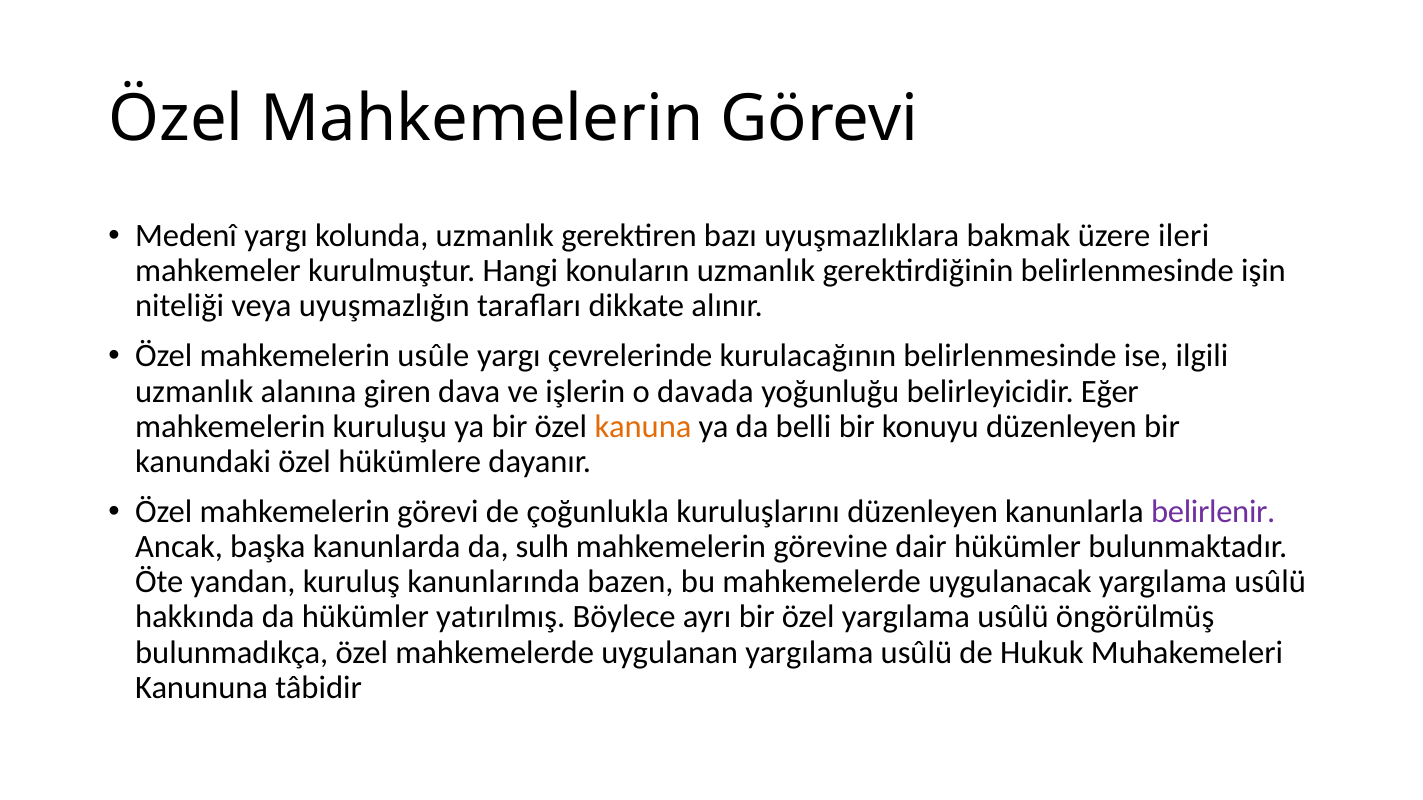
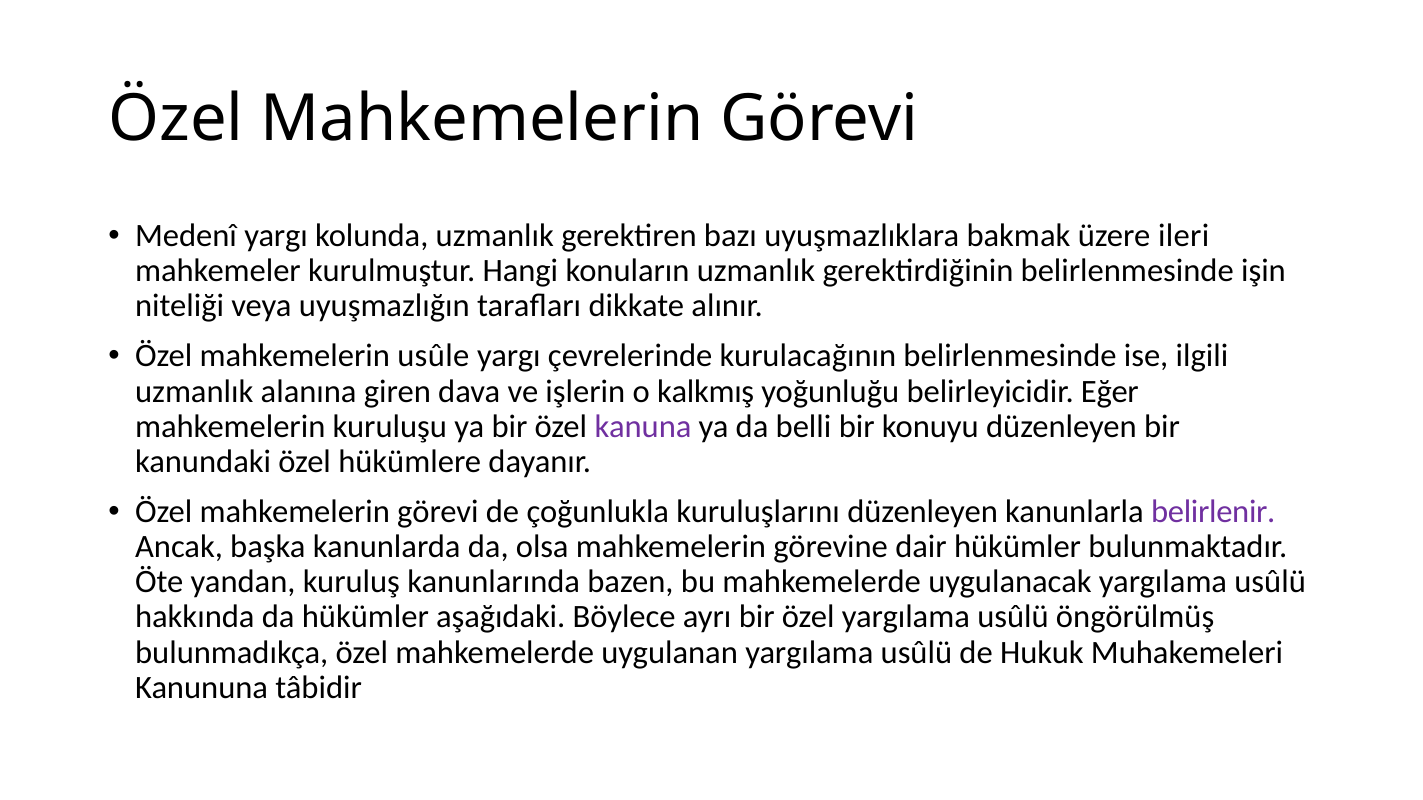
davada: davada -> kalkmış
kanuna colour: orange -> purple
sulh: sulh -> olsa
yatırılmış: yatırılmış -> aşağıdaki
